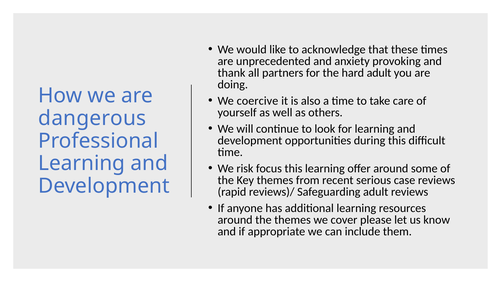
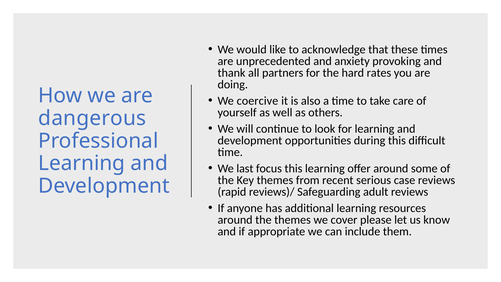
hard adult: adult -> rates
risk: risk -> last
